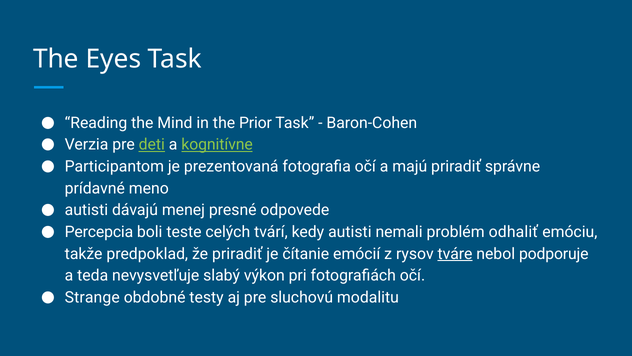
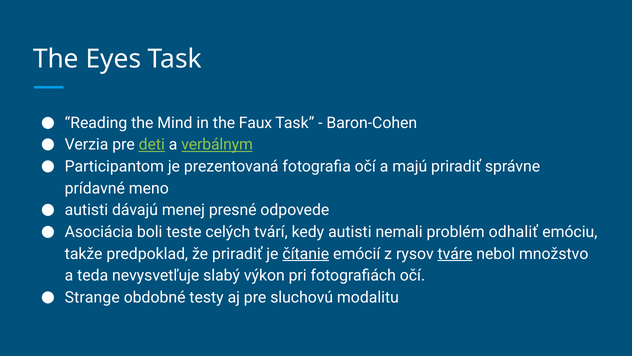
Prior: Prior -> Faux
kognitívne: kognitívne -> verbálnym
Percepcia: Percepcia -> Asociácia
čítanie underline: none -> present
podporuje: podporuje -> množstvo
